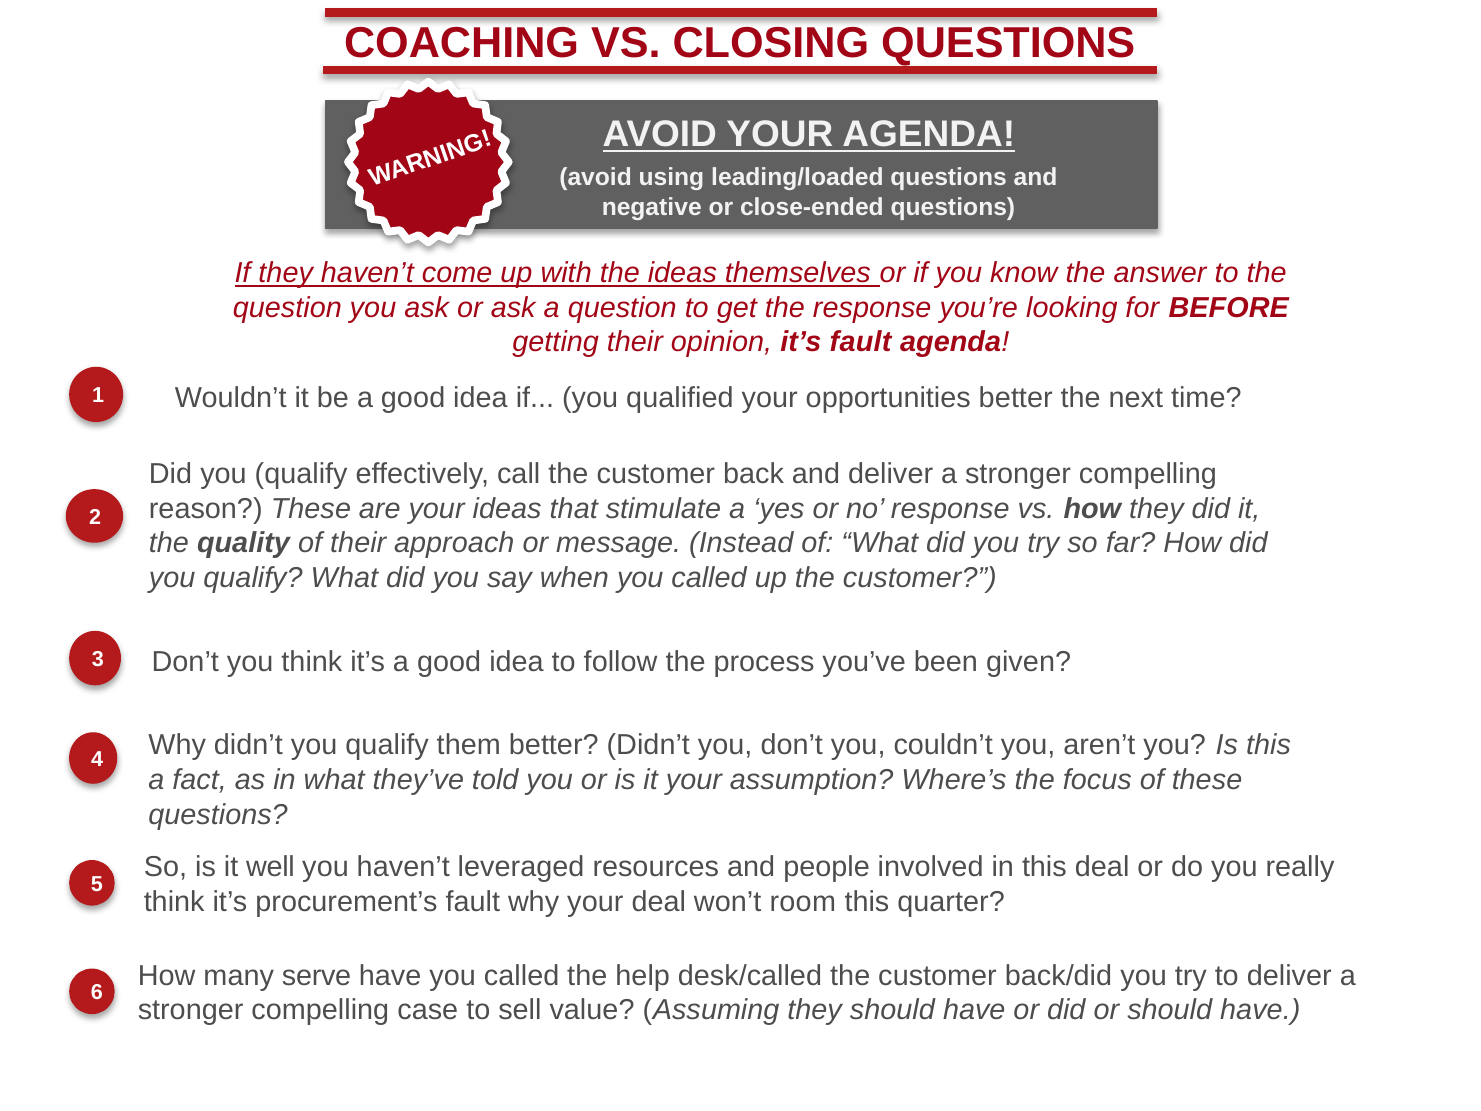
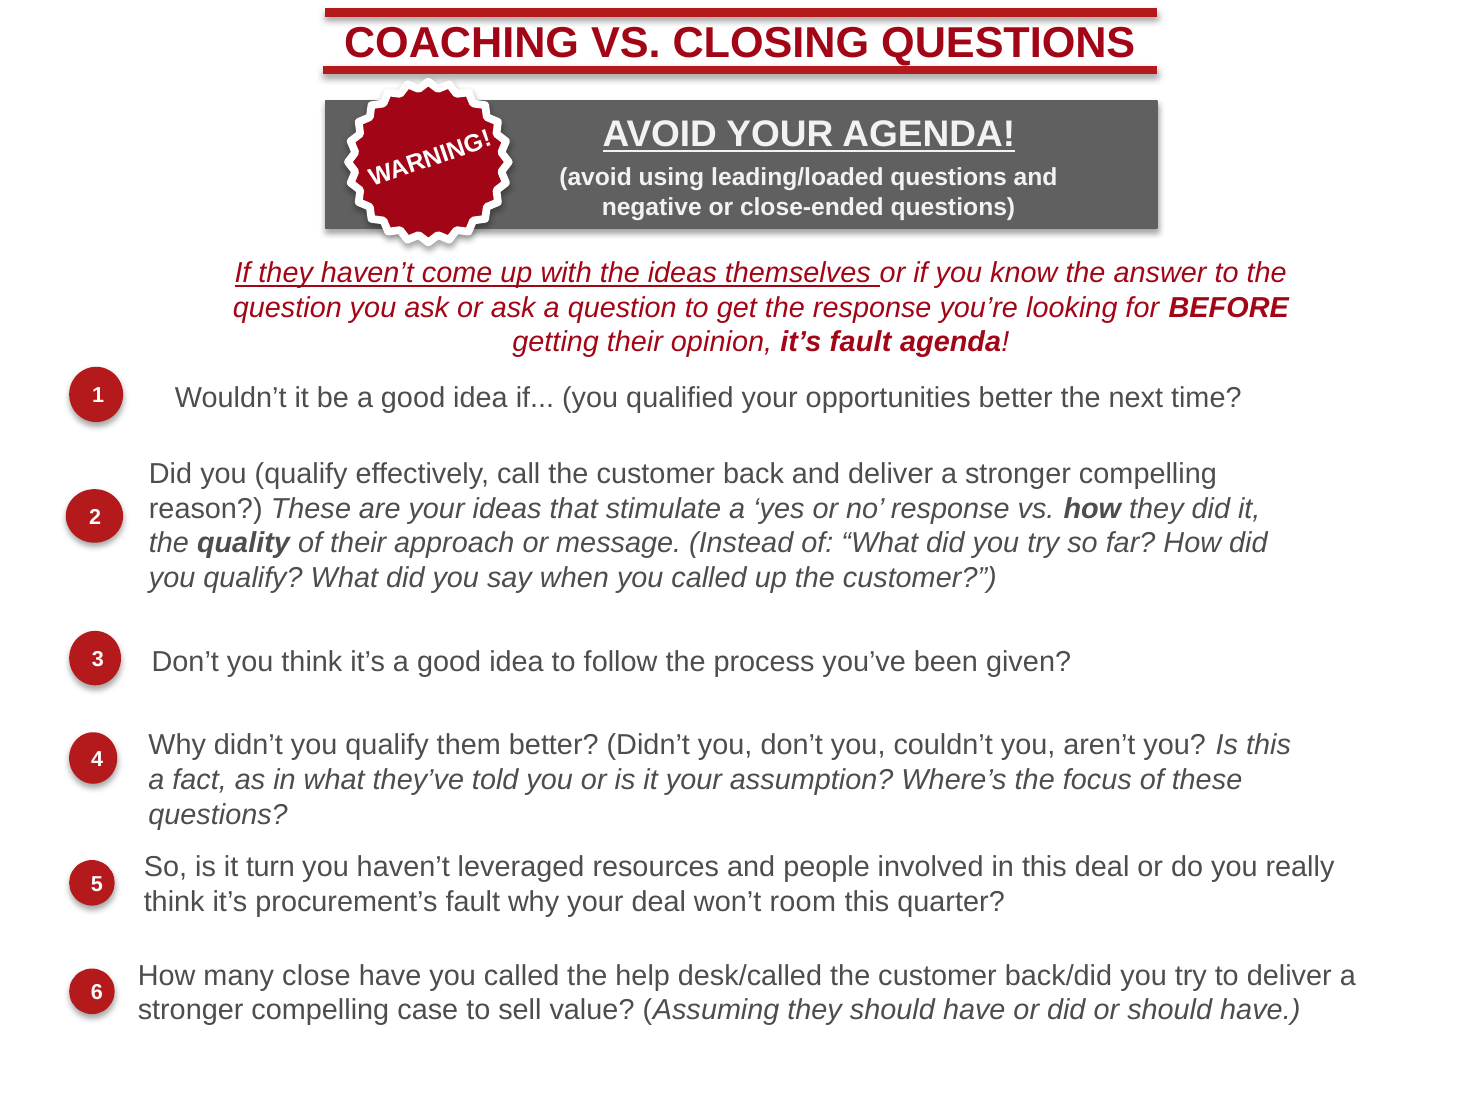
well: well -> turn
serve: serve -> close
